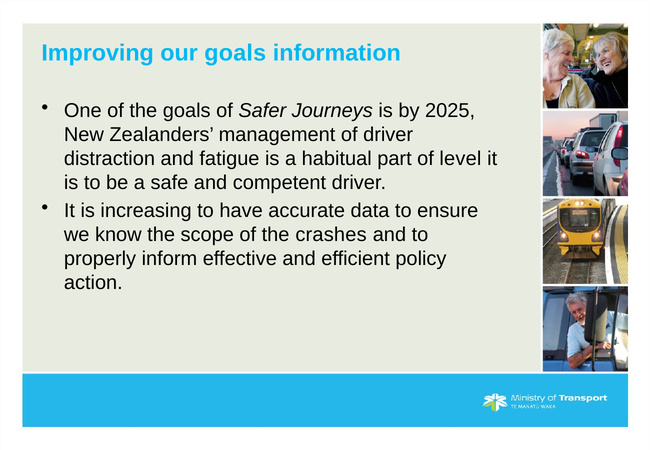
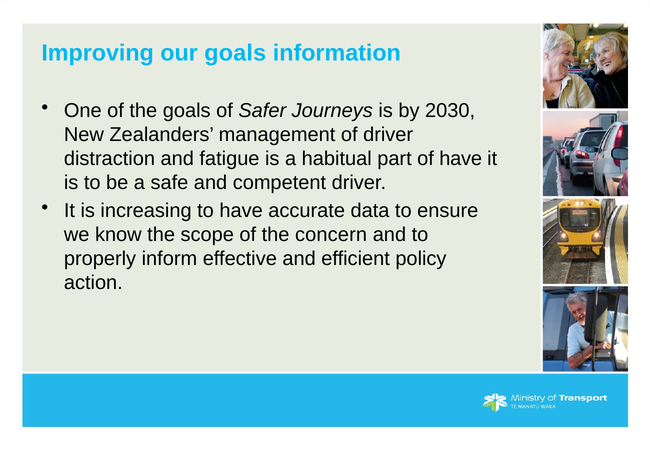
2025: 2025 -> 2030
of level: level -> have
crashes: crashes -> concern
